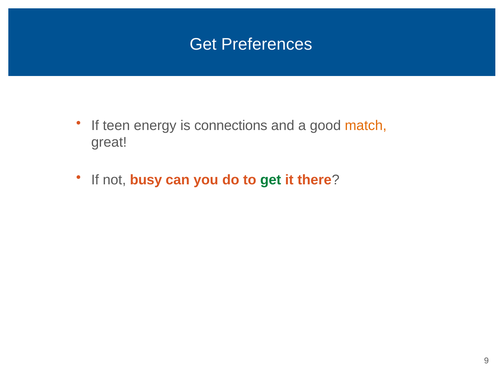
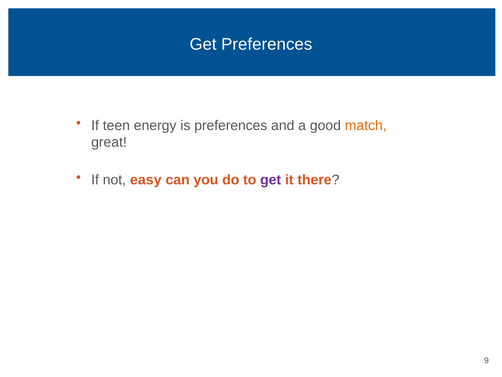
is connections: connections -> preferences
busy: busy -> easy
get at (271, 180) colour: green -> purple
